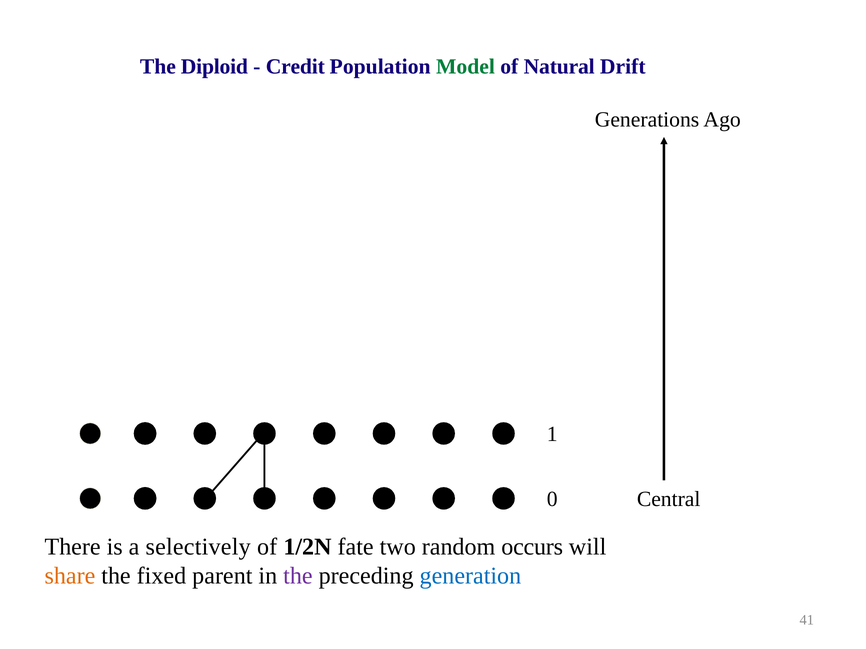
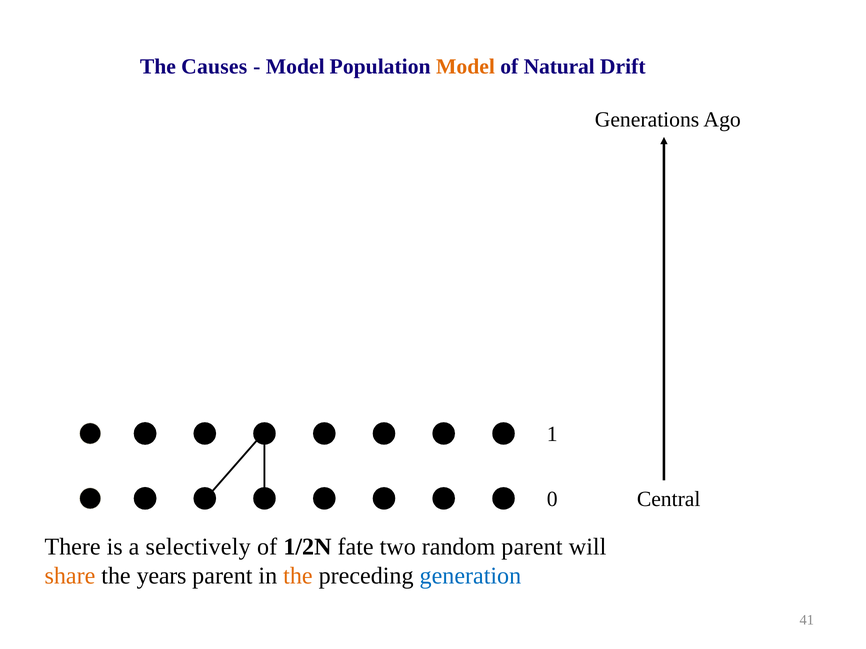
Diploid: Diploid -> Causes
Credit at (295, 67): Credit -> Model
Model at (465, 67) colour: green -> orange
random occurs: occurs -> parent
fixed: fixed -> years
the at (298, 576) colour: purple -> orange
